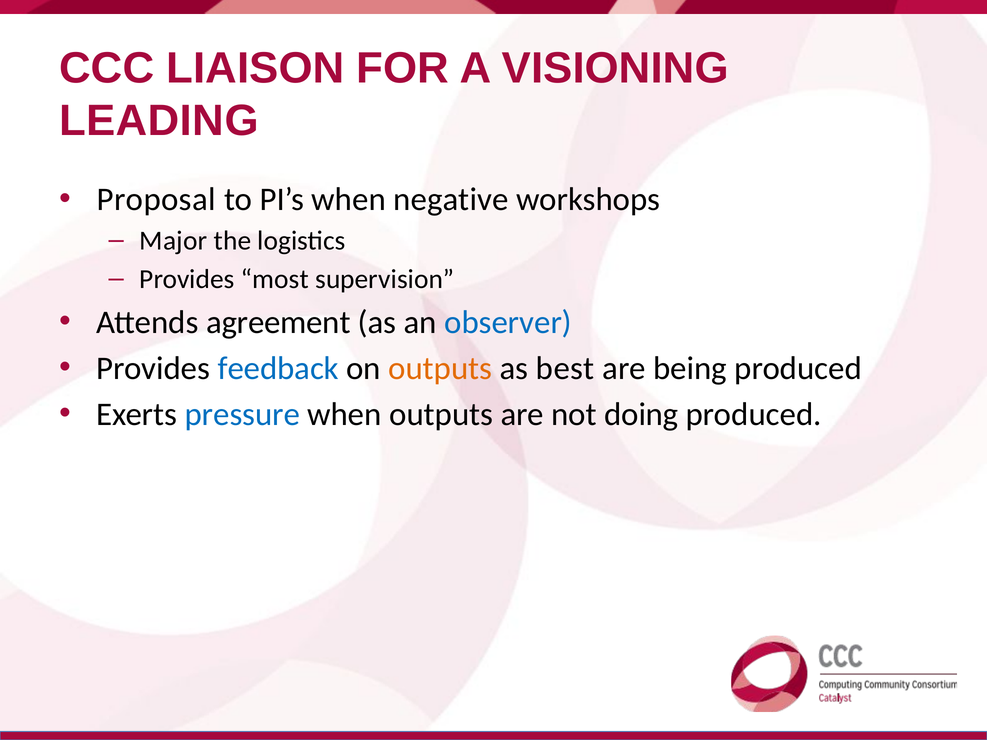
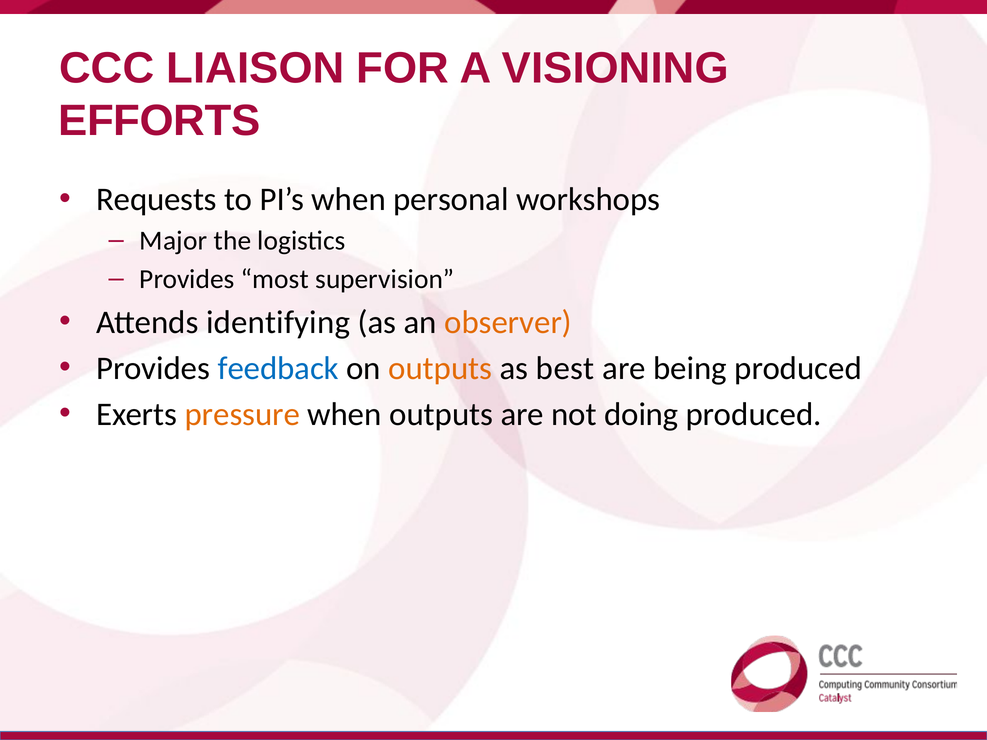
LEADING: LEADING -> EFFORTS
Proposal: Proposal -> Requests
negative: negative -> personal
agreement: agreement -> identifying
observer colour: blue -> orange
pressure colour: blue -> orange
